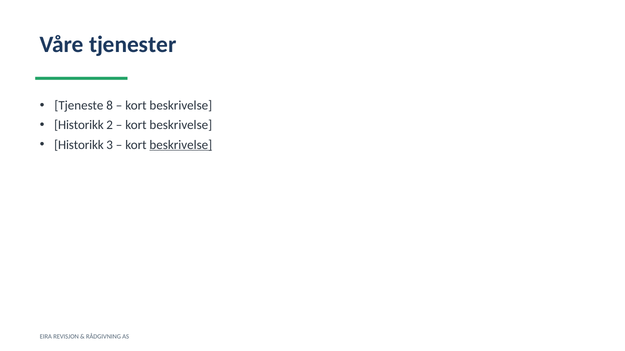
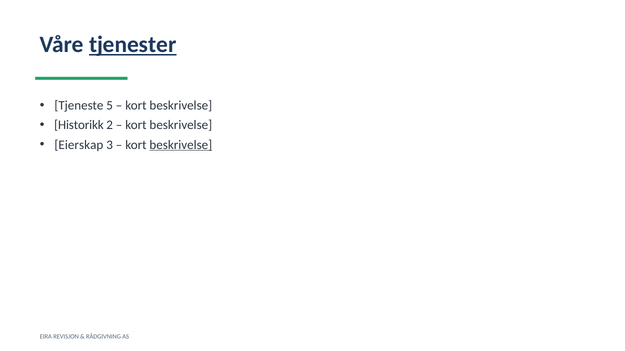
tjenester underline: none -> present
8: 8 -> 5
Historikk at (79, 145): Historikk -> Eierskap
